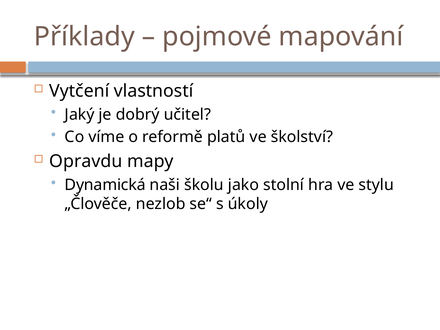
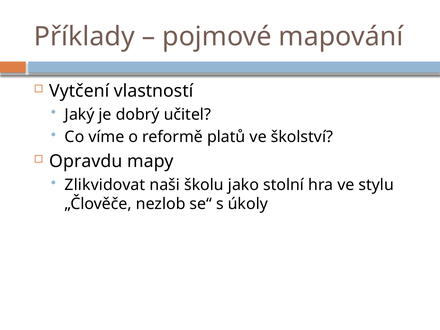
Dynamická: Dynamická -> Zlikvidovat
